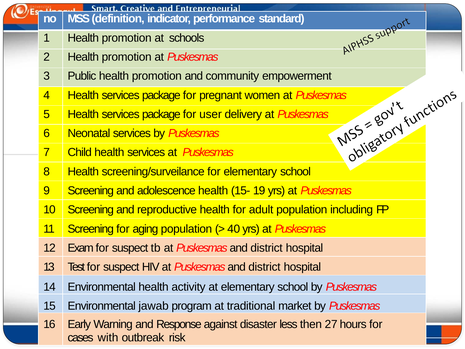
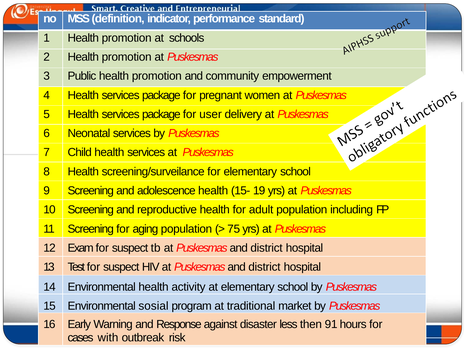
40: 40 -> 75
jawab: jawab -> sosial
27: 27 -> 91
